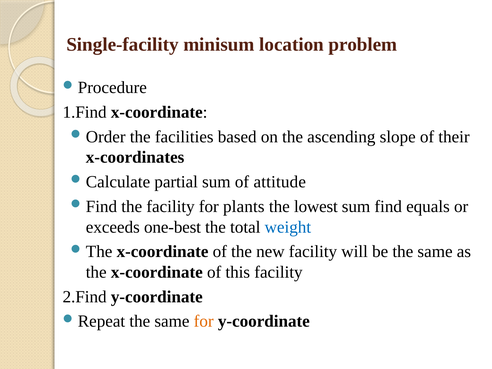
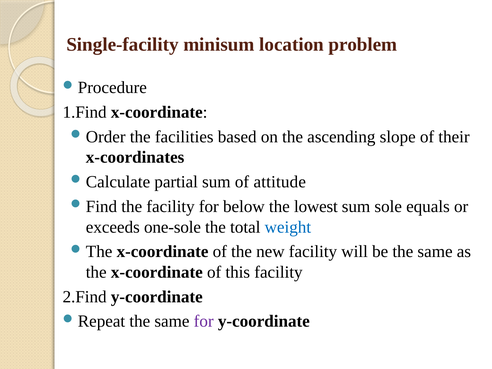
plants: plants -> below
find: find -> sole
one-best: one-best -> one-sole
for at (204, 321) colour: orange -> purple
